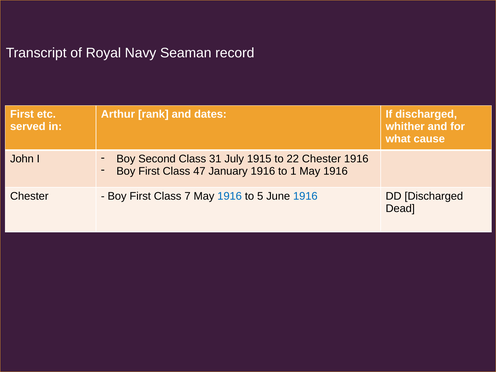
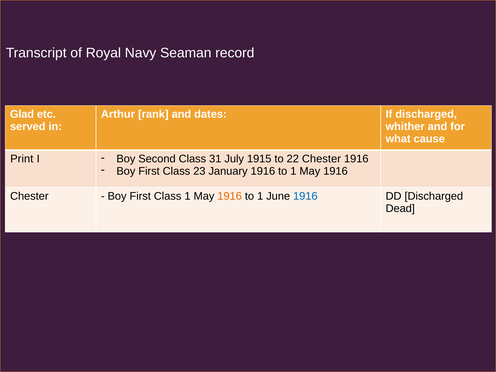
First at (22, 114): First -> Glad
John: John -> Print
47: 47 -> 23
Class 7: 7 -> 1
1916 at (230, 196) colour: blue -> orange
5 at (260, 196): 5 -> 1
